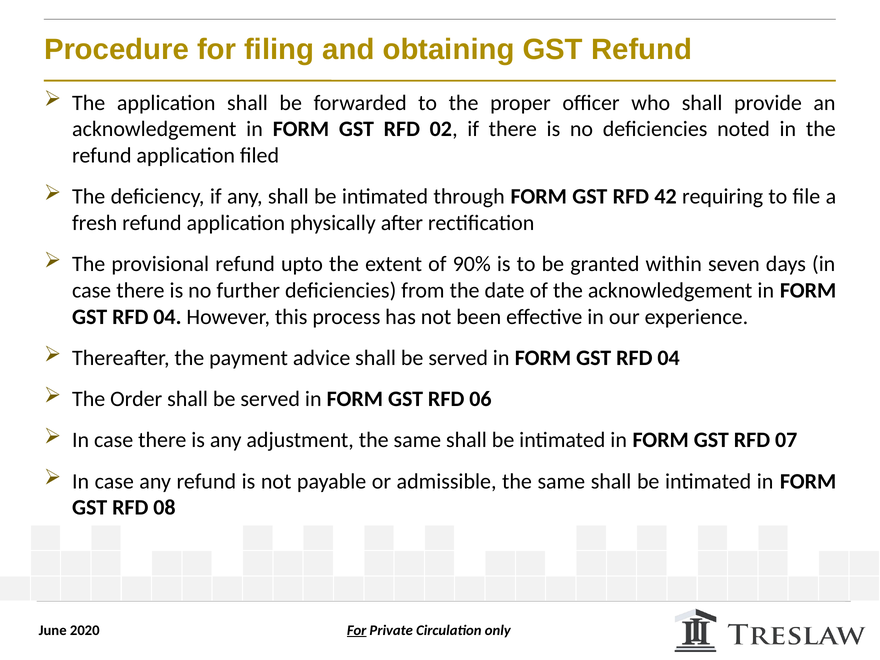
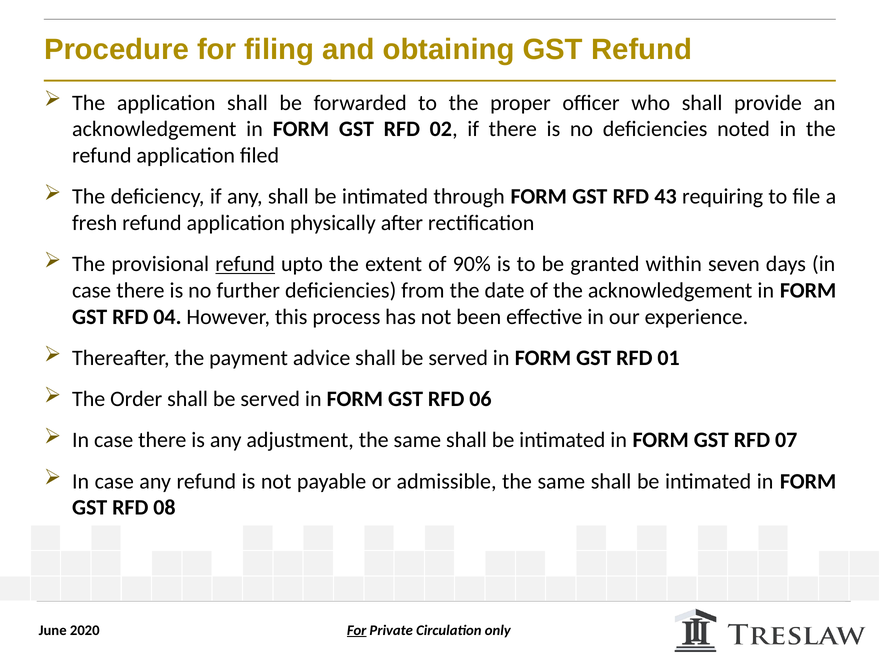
42: 42 -> 43
refund at (245, 264) underline: none -> present
04 at (669, 358): 04 -> 01
